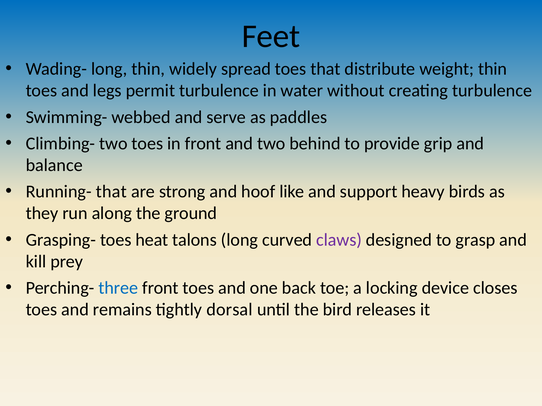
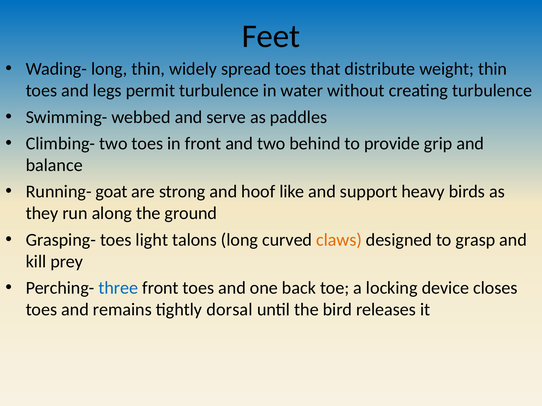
Running- that: that -> goat
heat: heat -> light
claws colour: purple -> orange
